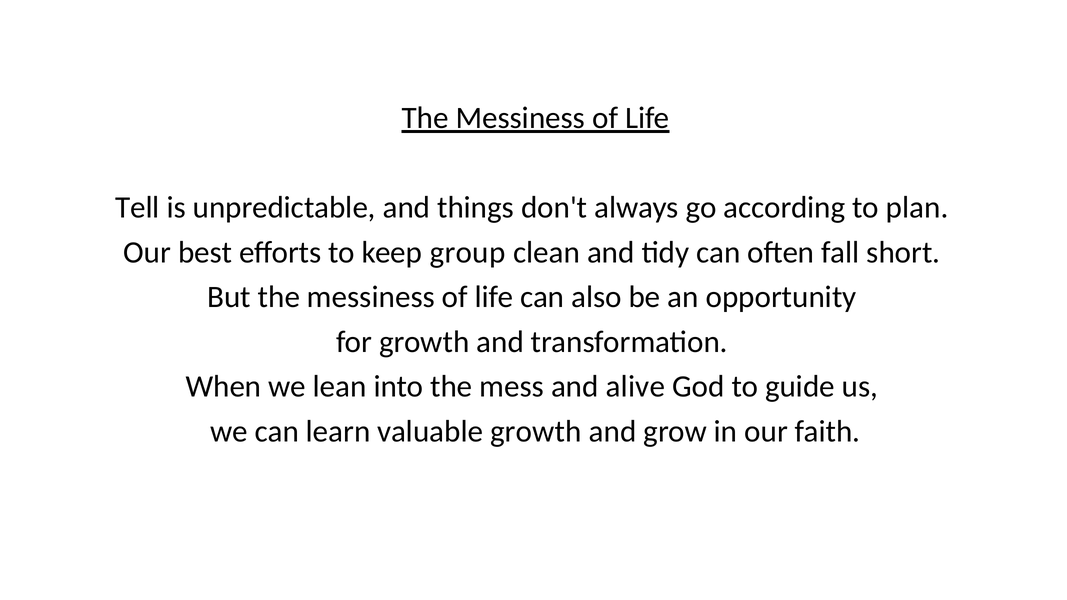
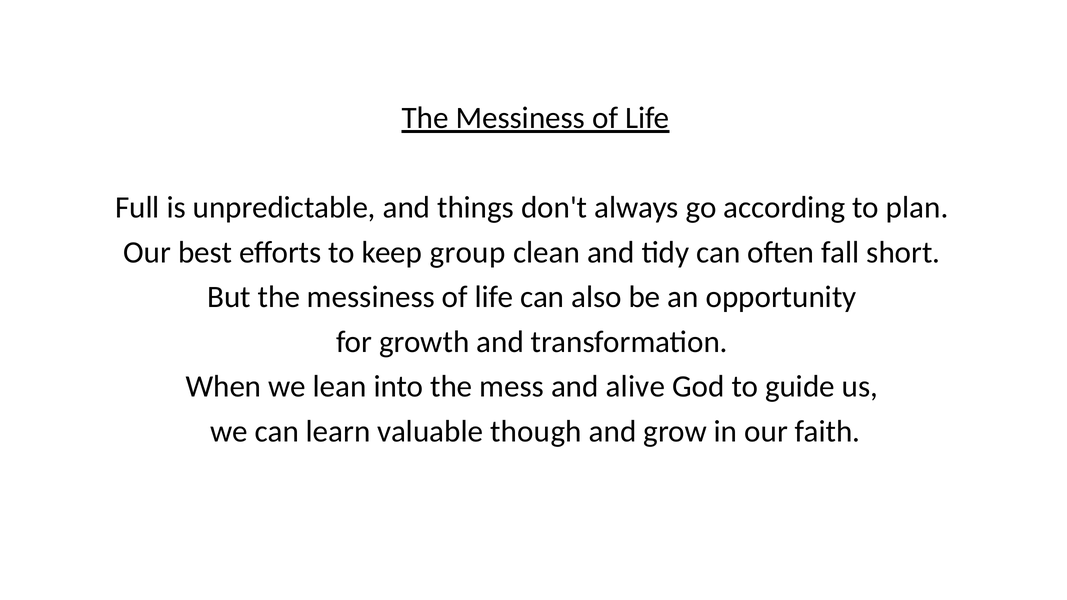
Tell: Tell -> Full
valuable growth: growth -> though
